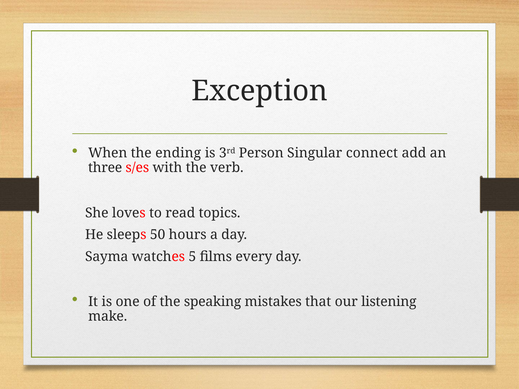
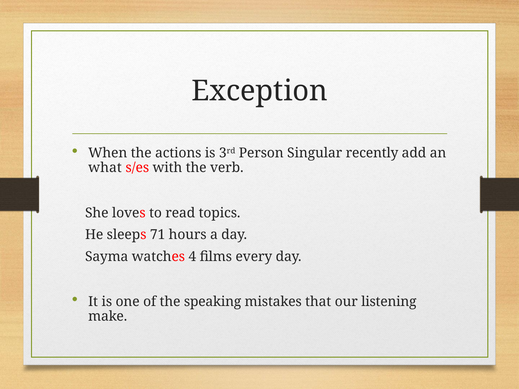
ending: ending -> actions
connect: connect -> recently
three: three -> what
50: 50 -> 71
5: 5 -> 4
